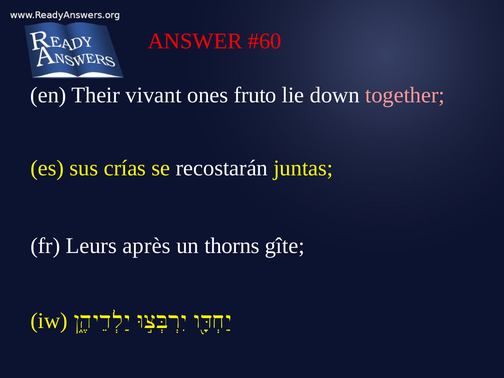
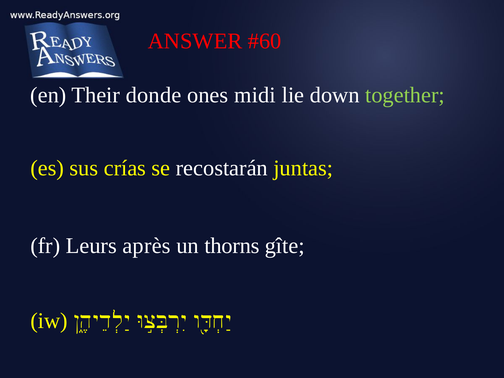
vivant: vivant -> donde
fruto: fruto -> midi
together colour: pink -> light green
